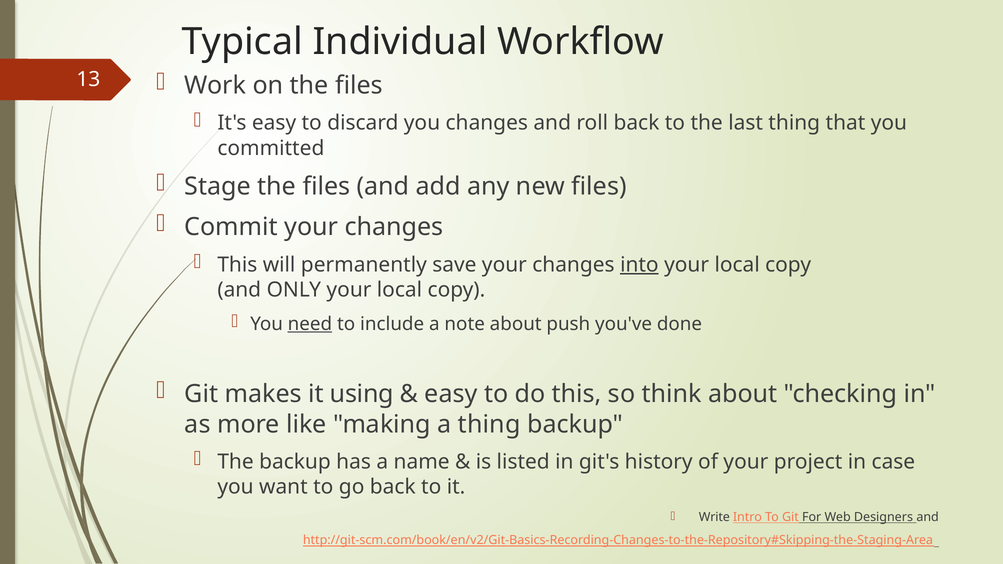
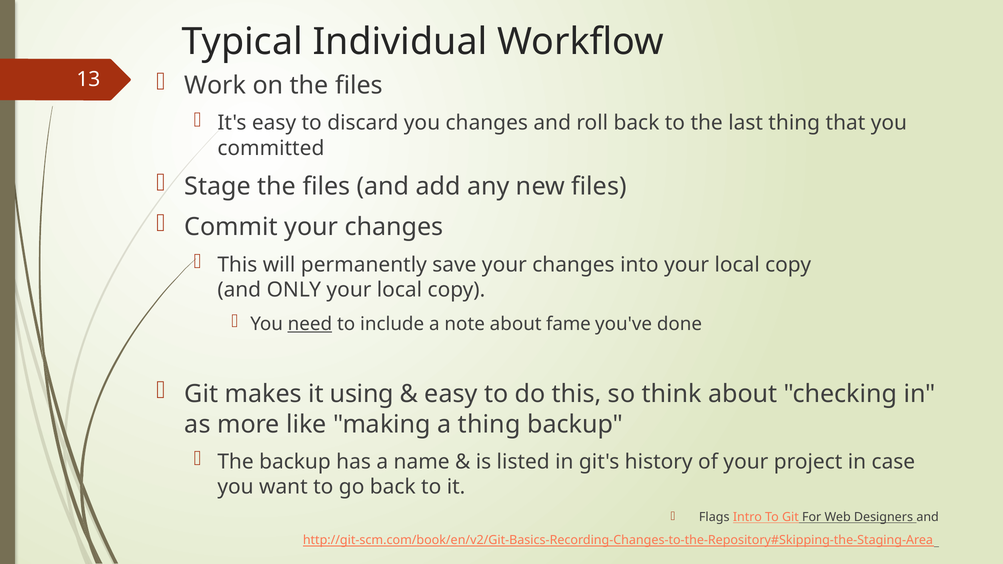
into underline: present -> none
push: push -> fame
Write: Write -> Flags
